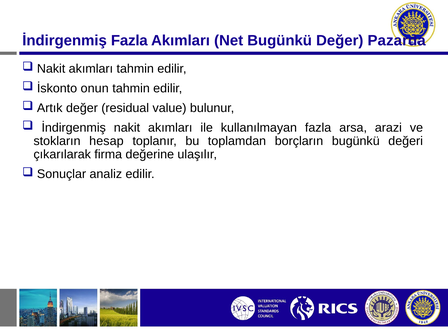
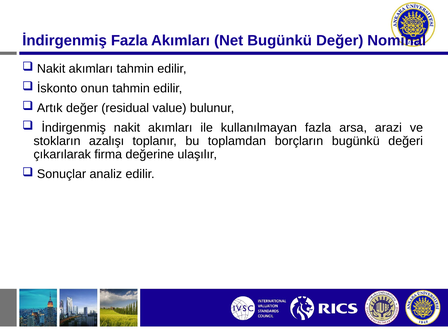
Pazarda: Pazarda -> Nominal
hesap: hesap -> azalışı
